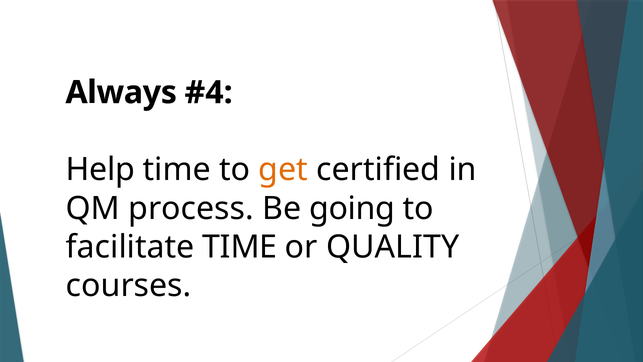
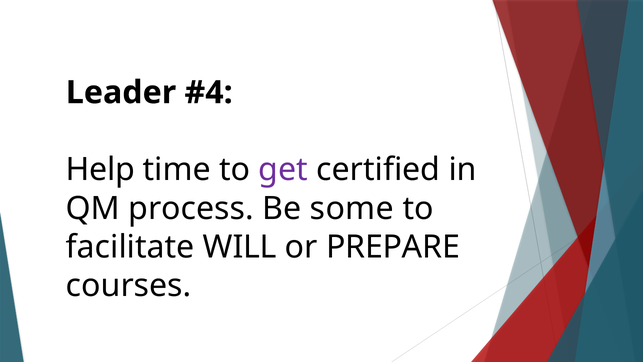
Always: Always -> Leader
get colour: orange -> purple
going: going -> some
facilitate TIME: TIME -> WILL
QUALITY: QUALITY -> PREPARE
